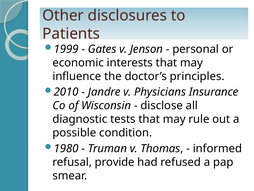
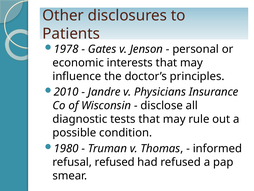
1999: 1999 -> 1978
refusal provide: provide -> refused
